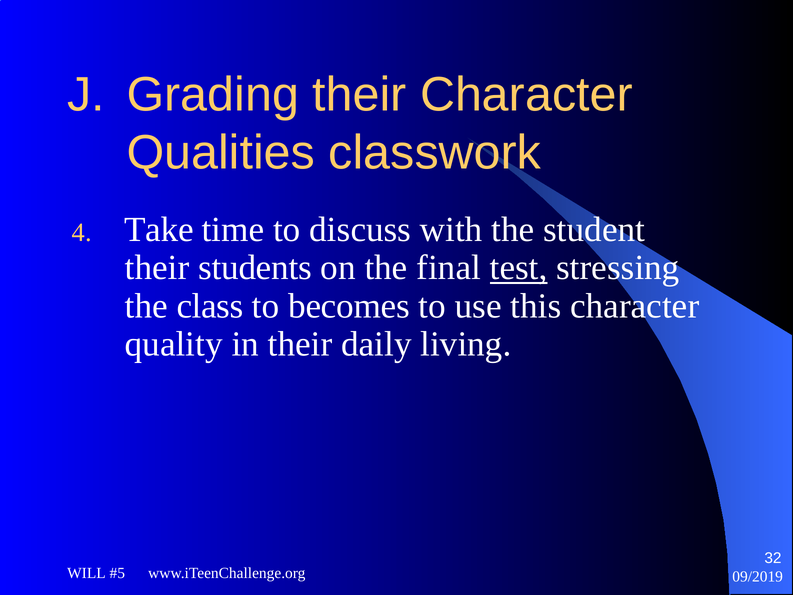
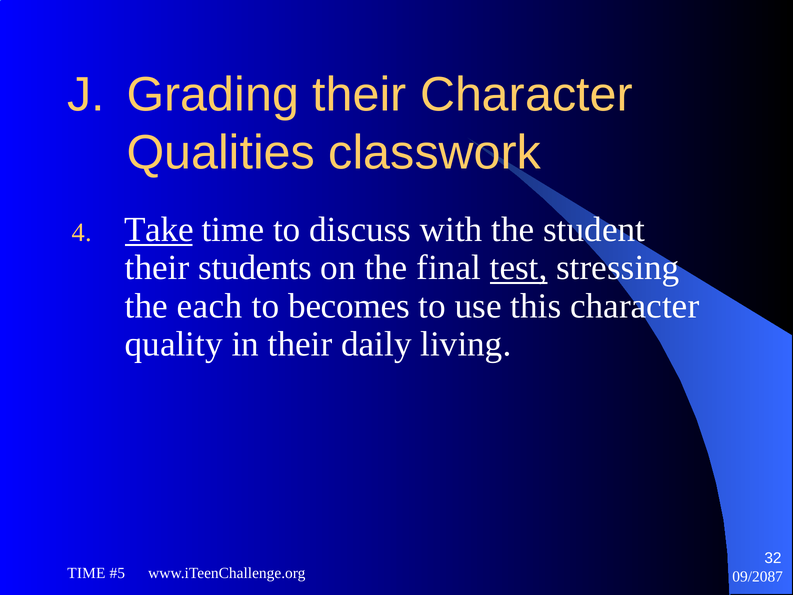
Take underline: none -> present
class: class -> each
WILL at (86, 573): WILL -> TIME
09/2019: 09/2019 -> 09/2087
